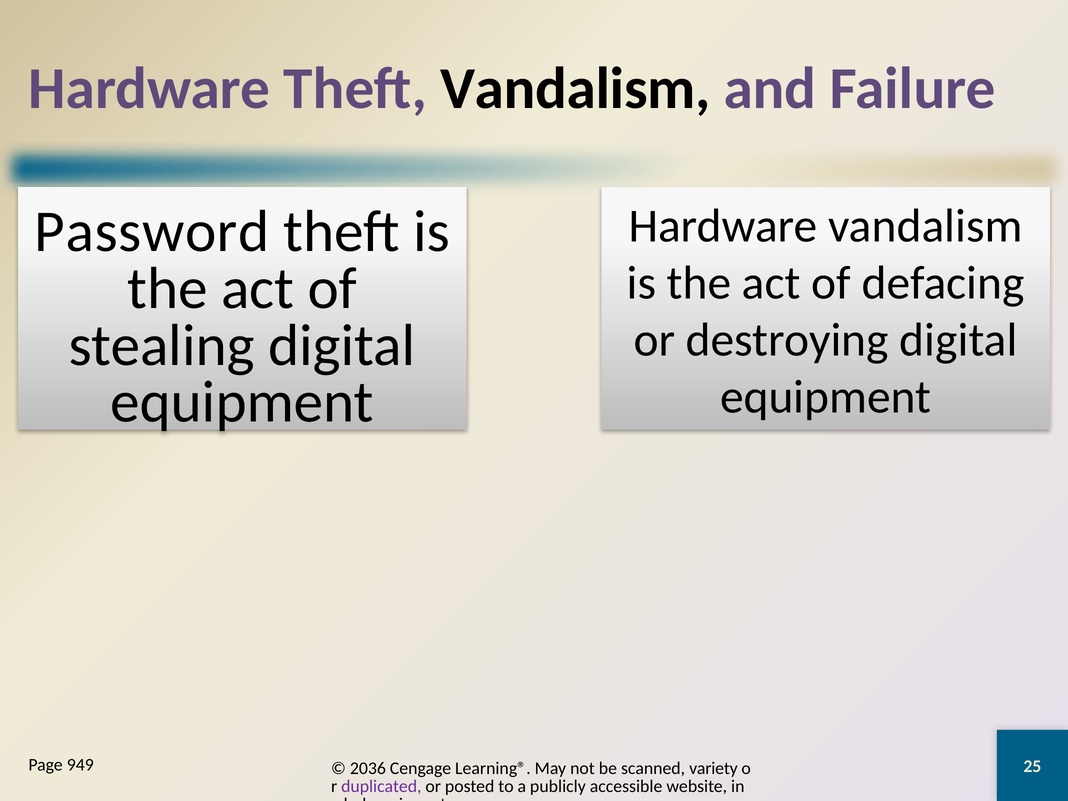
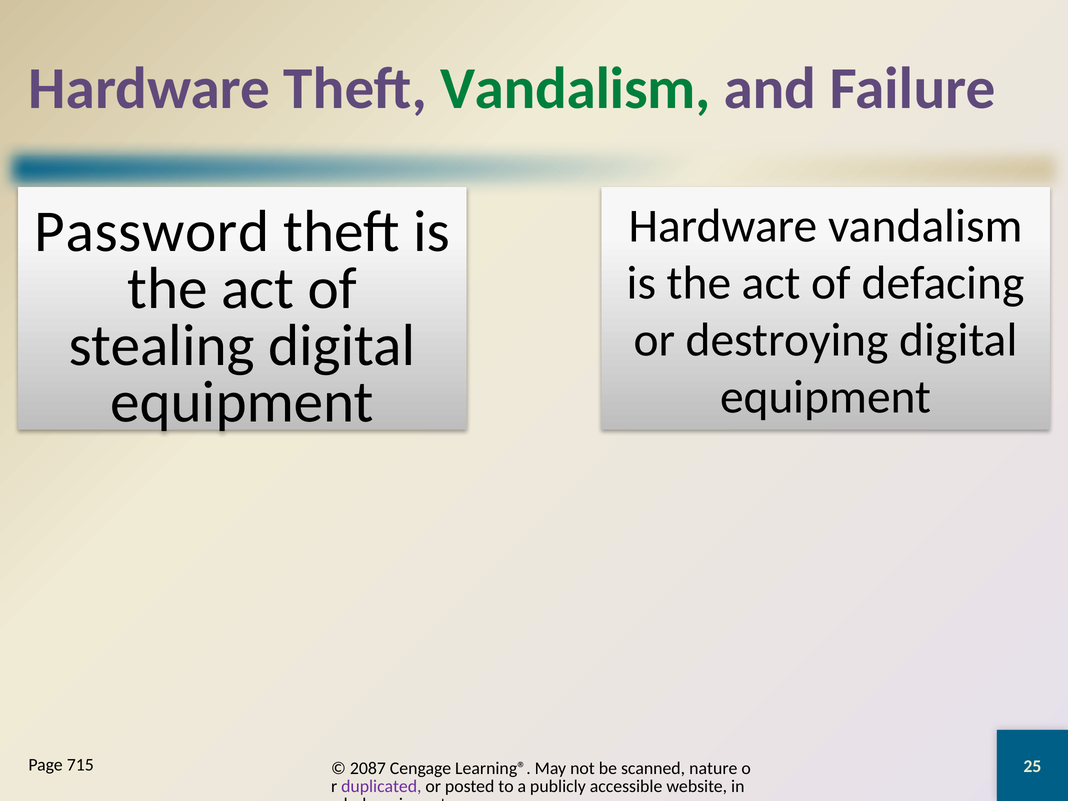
Vandalism at (575, 89) colour: black -> green
949: 949 -> 715
2036: 2036 -> 2087
variety: variety -> nature
